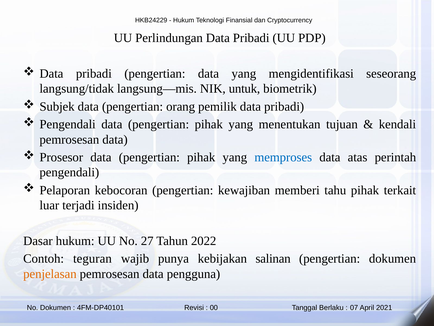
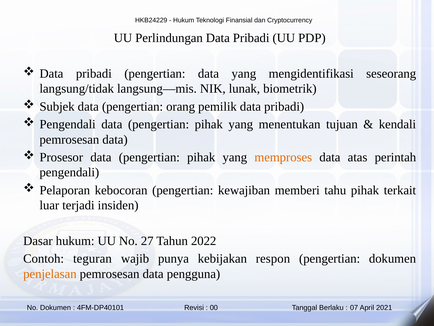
untuk: untuk -> lunak
memproses colour: blue -> orange
salinan: salinan -> respon
